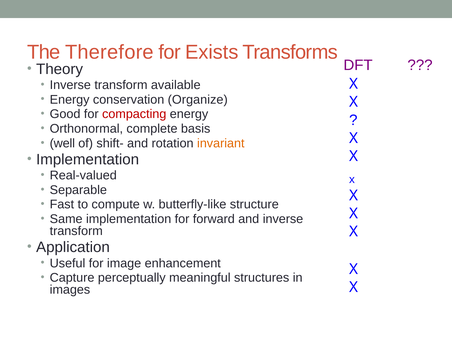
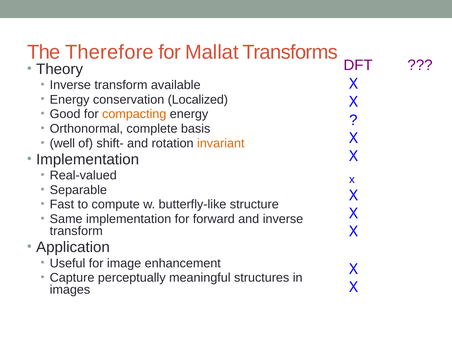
Exists: Exists -> Mallat
Organize: Organize -> Localized
compacting colour: red -> orange
